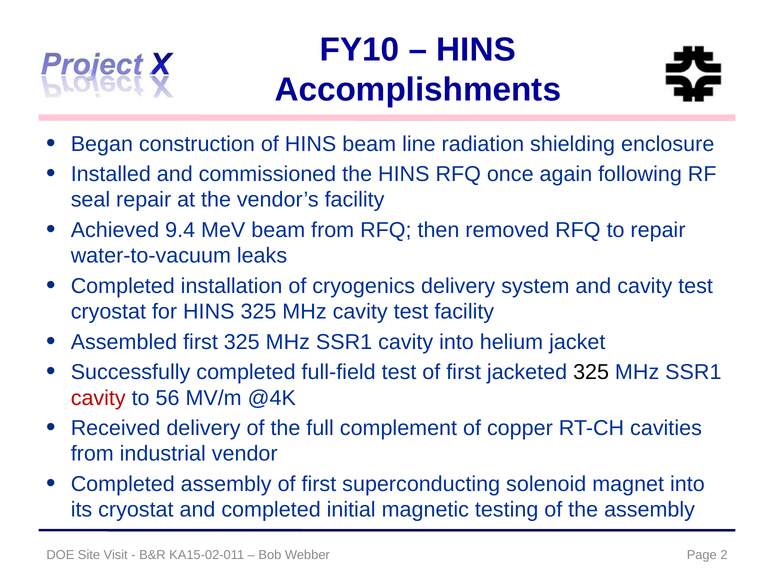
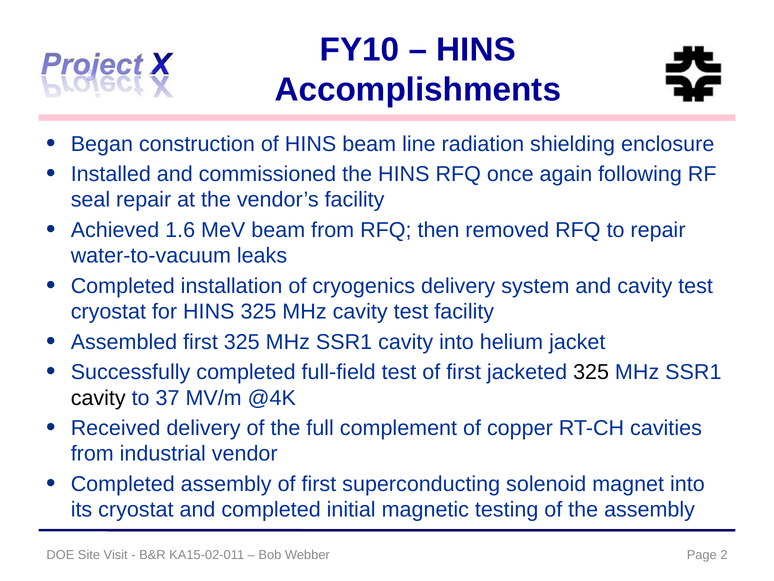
9.4: 9.4 -> 1.6
cavity at (98, 398) colour: red -> black
56: 56 -> 37
